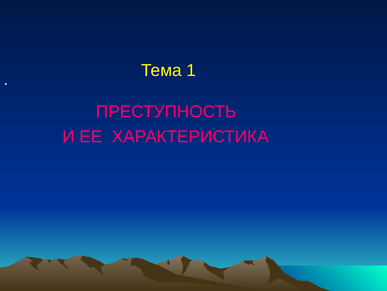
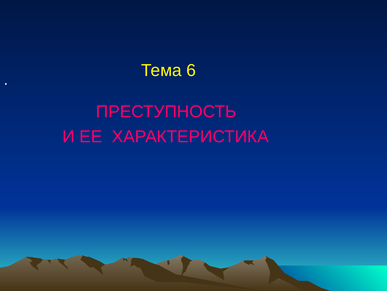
1: 1 -> 6
